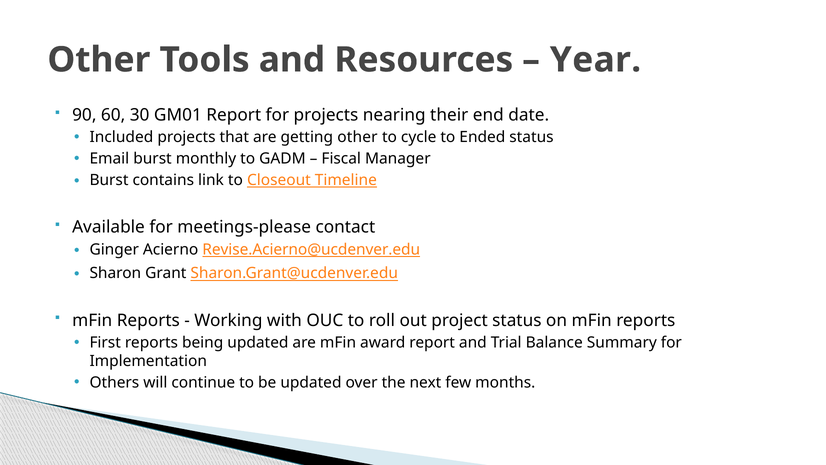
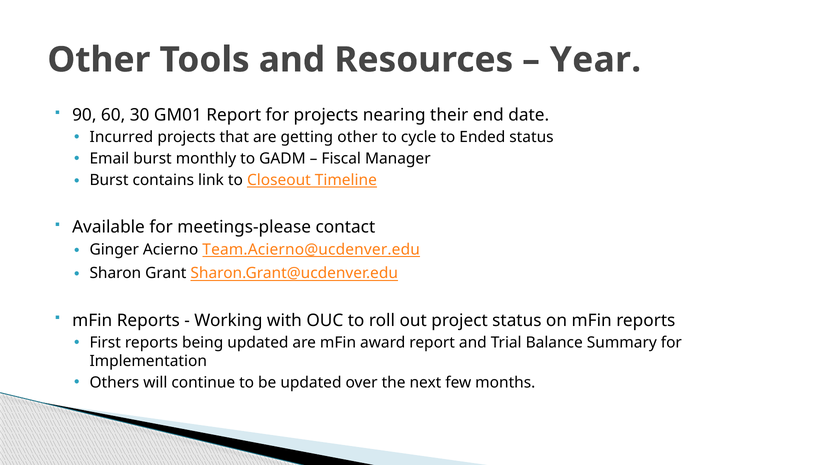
Included: Included -> Incurred
Revise.Acierno@ucdenver.edu: Revise.Acierno@ucdenver.edu -> Team.Acierno@ucdenver.edu
